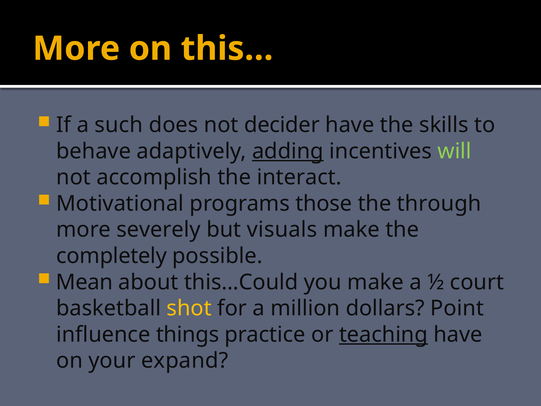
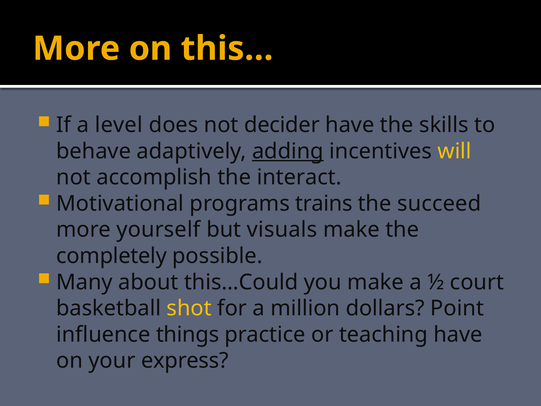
such: such -> level
will colour: light green -> yellow
those: those -> trains
through: through -> succeed
severely: severely -> yourself
Mean: Mean -> Many
teaching underline: present -> none
expand: expand -> express
